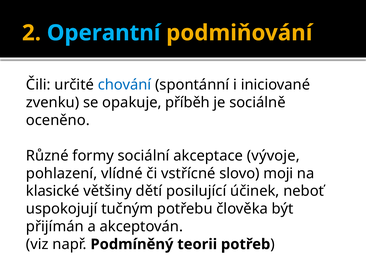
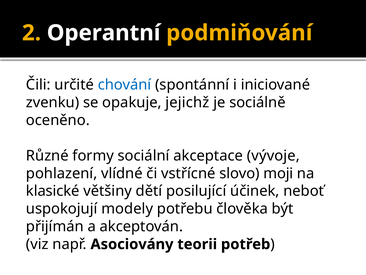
Operantní colour: light blue -> white
příběh: příběh -> jejichž
tučným: tučným -> modely
Podmíněný: Podmíněný -> Asociovány
